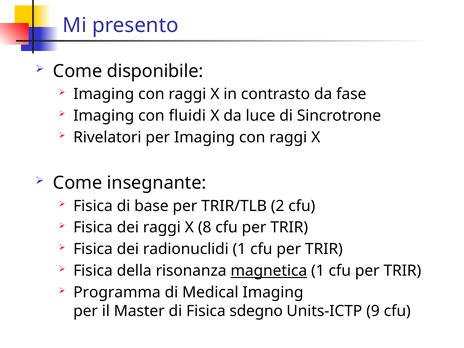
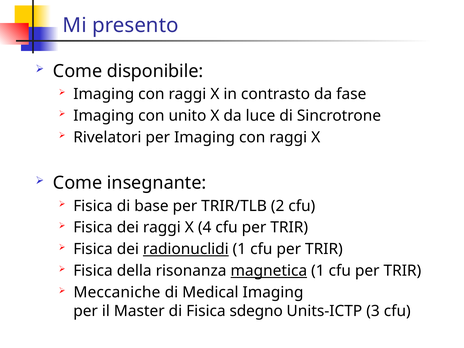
fluidi: fluidi -> unito
8: 8 -> 4
radionuclidi underline: none -> present
Programma: Programma -> Meccaniche
9: 9 -> 3
